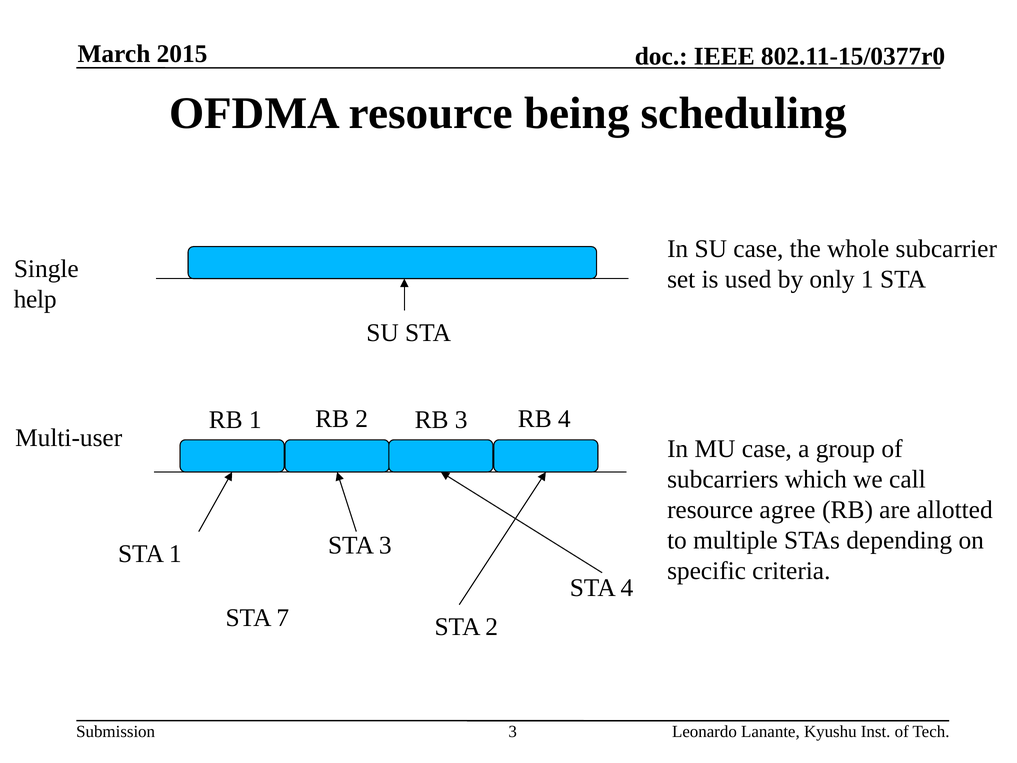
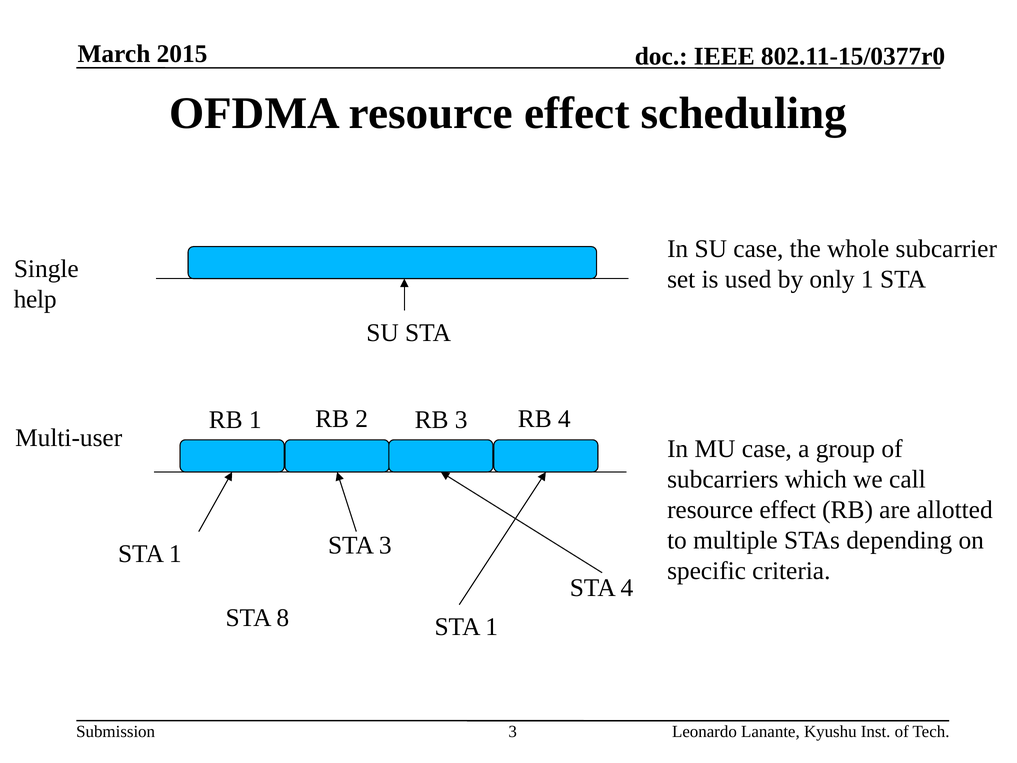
OFDMA resource being: being -> effect
agree at (787, 510): agree -> effect
7: 7 -> 8
2 at (492, 627): 2 -> 1
